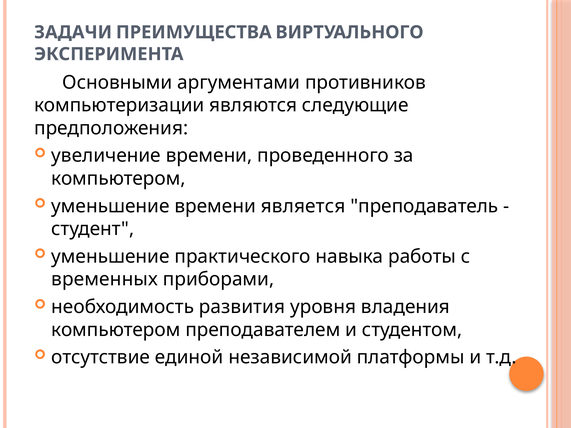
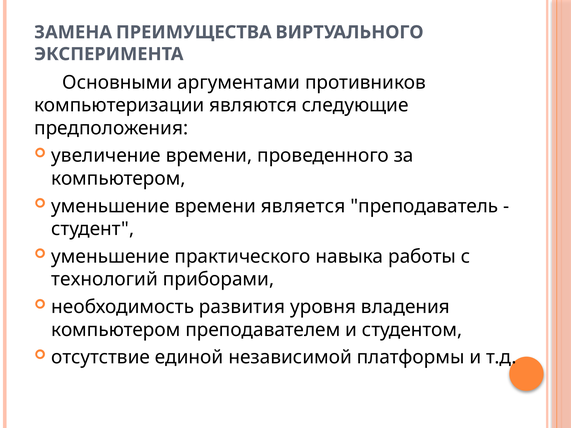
ЗАДАЧИ: ЗАДАЧИ -> ЗАМЕНА
временных: временных -> технологий
